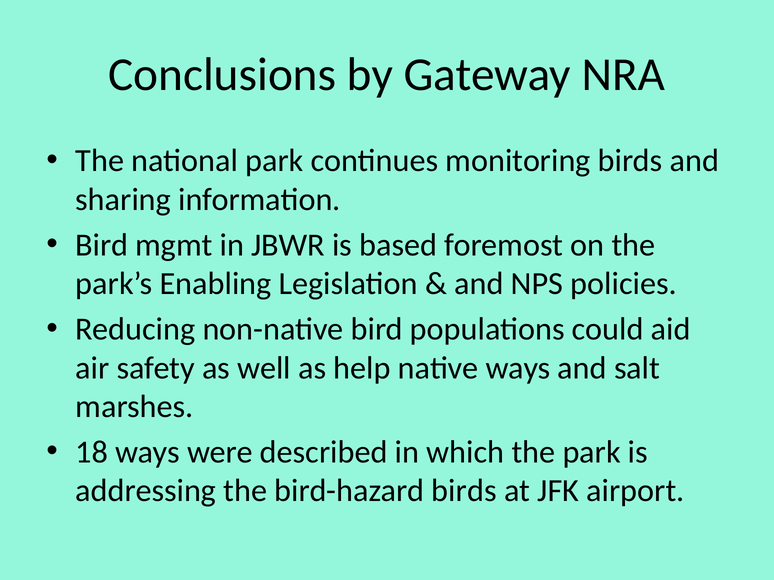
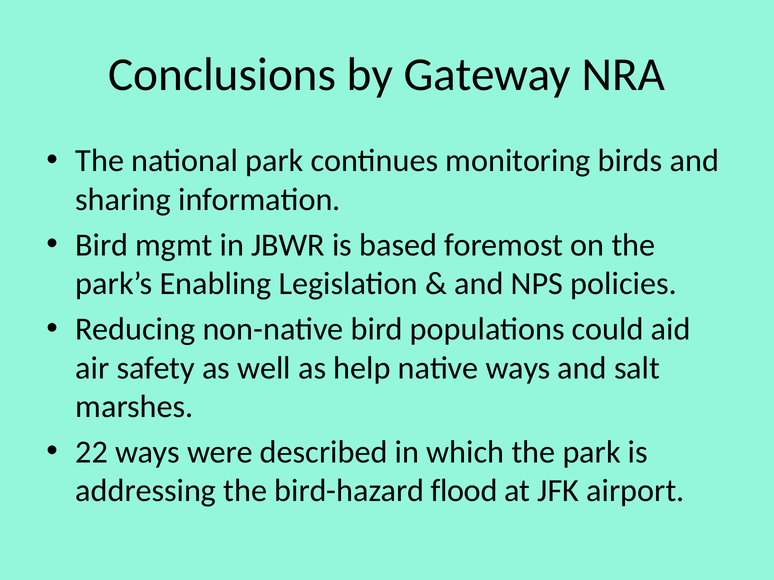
18: 18 -> 22
bird-hazard birds: birds -> flood
